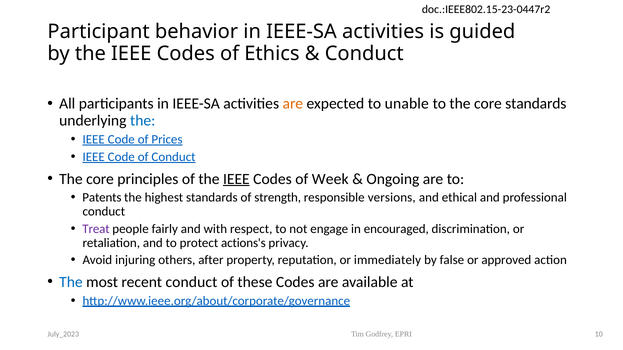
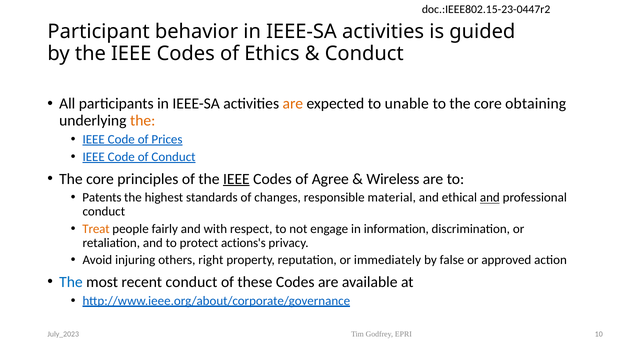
core standards: standards -> obtaining
the at (143, 121) colour: blue -> orange
Week: Week -> Agree
Ongoing: Ongoing -> Wireless
strength: strength -> changes
versions: versions -> material
and at (490, 198) underline: none -> present
Treat colour: purple -> orange
encouraged: encouraged -> information
after: after -> right
